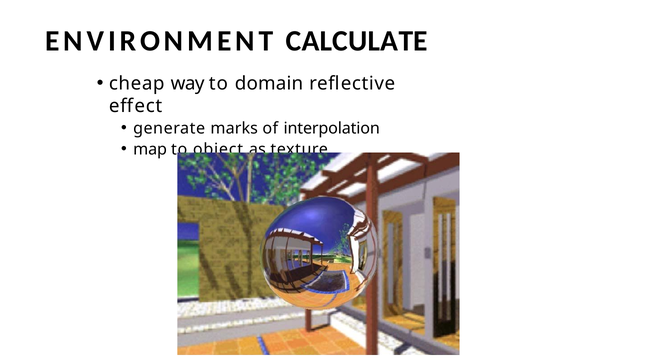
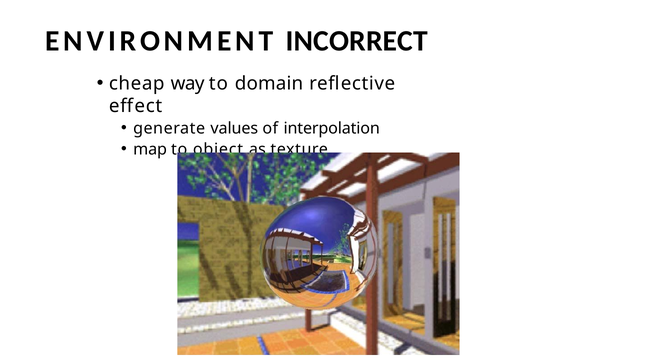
CALCULATE: CALCULATE -> INCORRECT
marks: marks -> values
